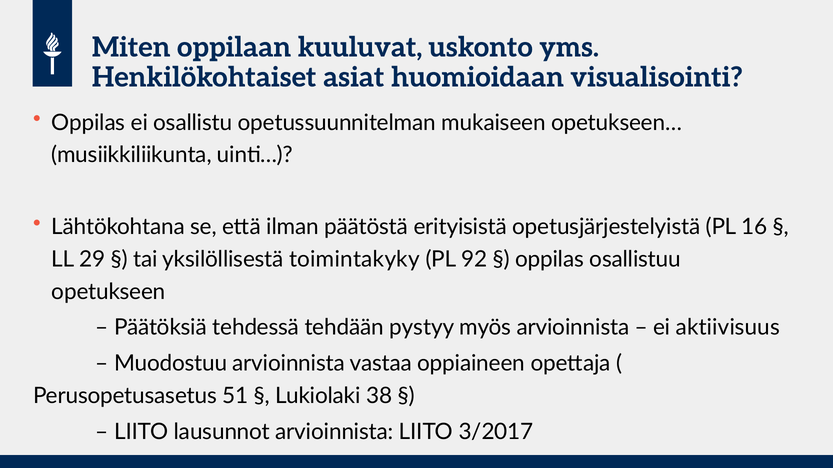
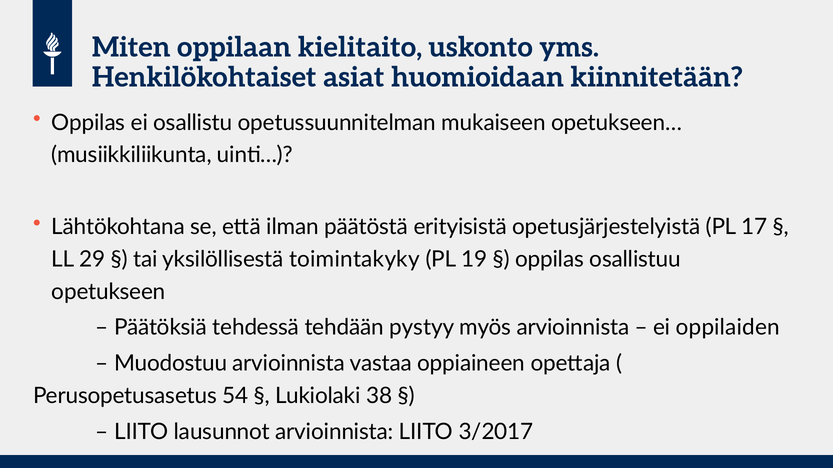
kuuluvat: kuuluvat -> kielitaito
visualisointi: visualisointi -> kiinnitetään
16: 16 -> 17
92: 92 -> 19
aktiivisuus: aktiivisuus -> oppilaiden
51: 51 -> 54
